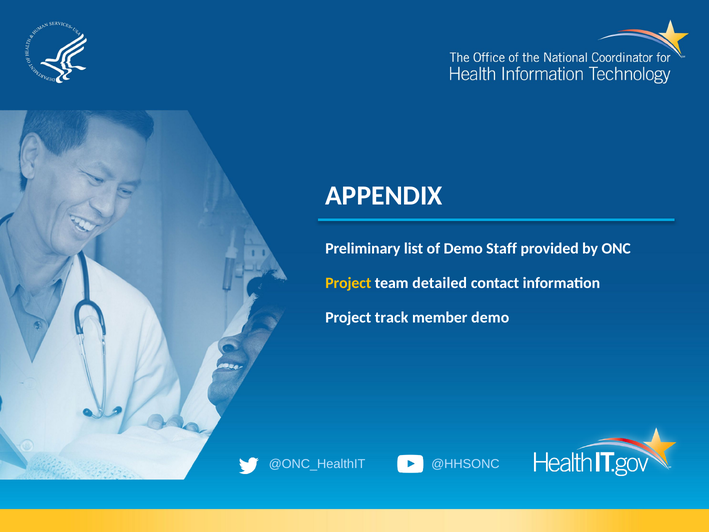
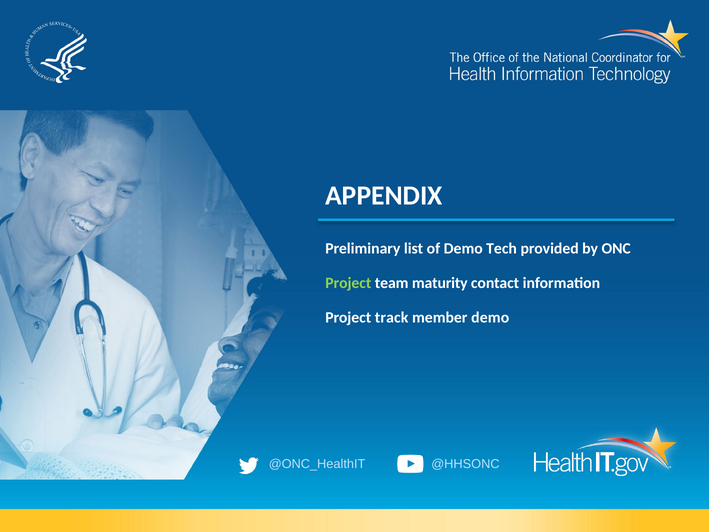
Staff: Staff -> Tech
Project at (348, 283) colour: yellow -> light green
detailed: detailed -> maturity
